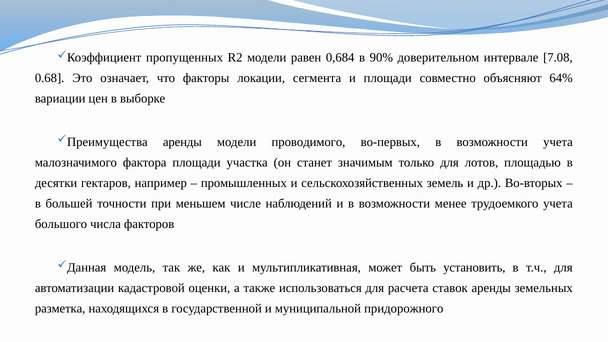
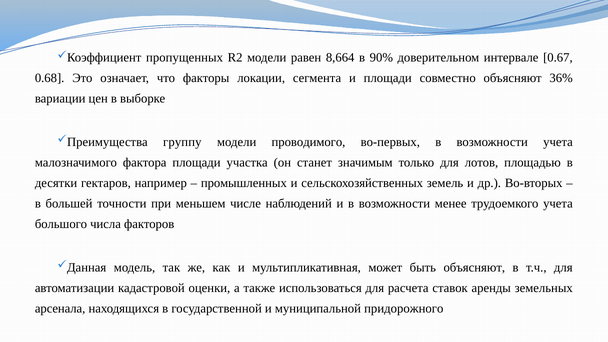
0,684: 0,684 -> 8,664
7.08: 7.08 -> 0.67
64%: 64% -> 36%
аренды at (182, 142): аренды -> группу
быть установить: установить -> объясняют
разметка: разметка -> арсенала
